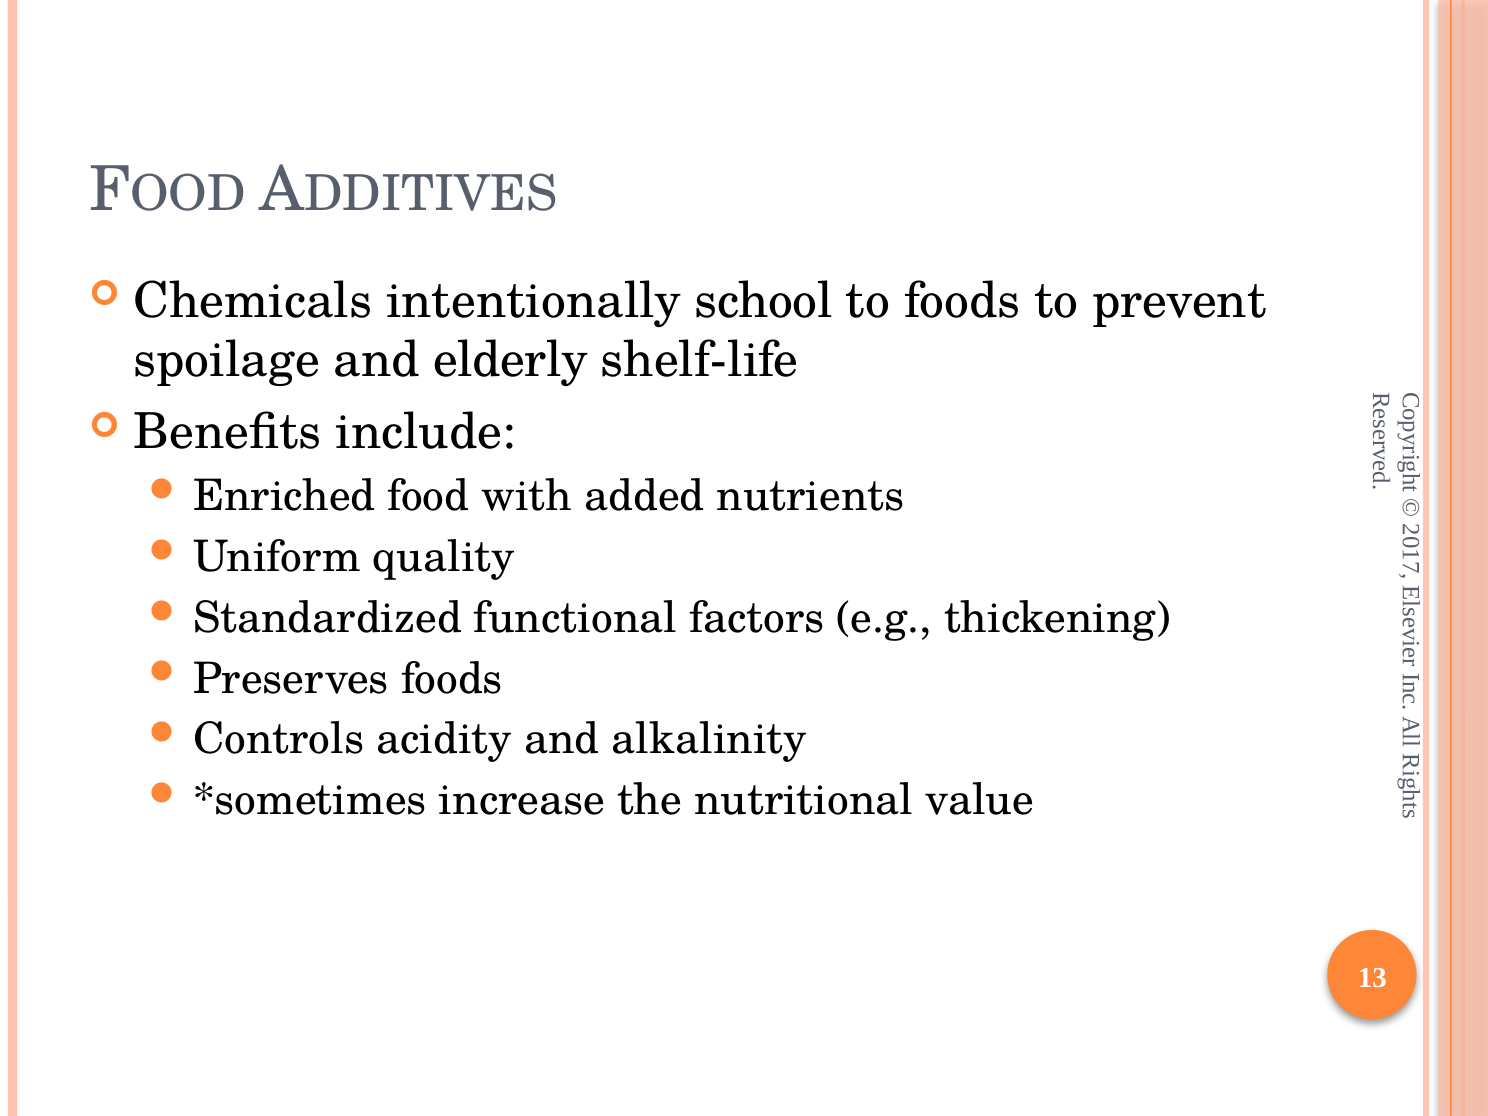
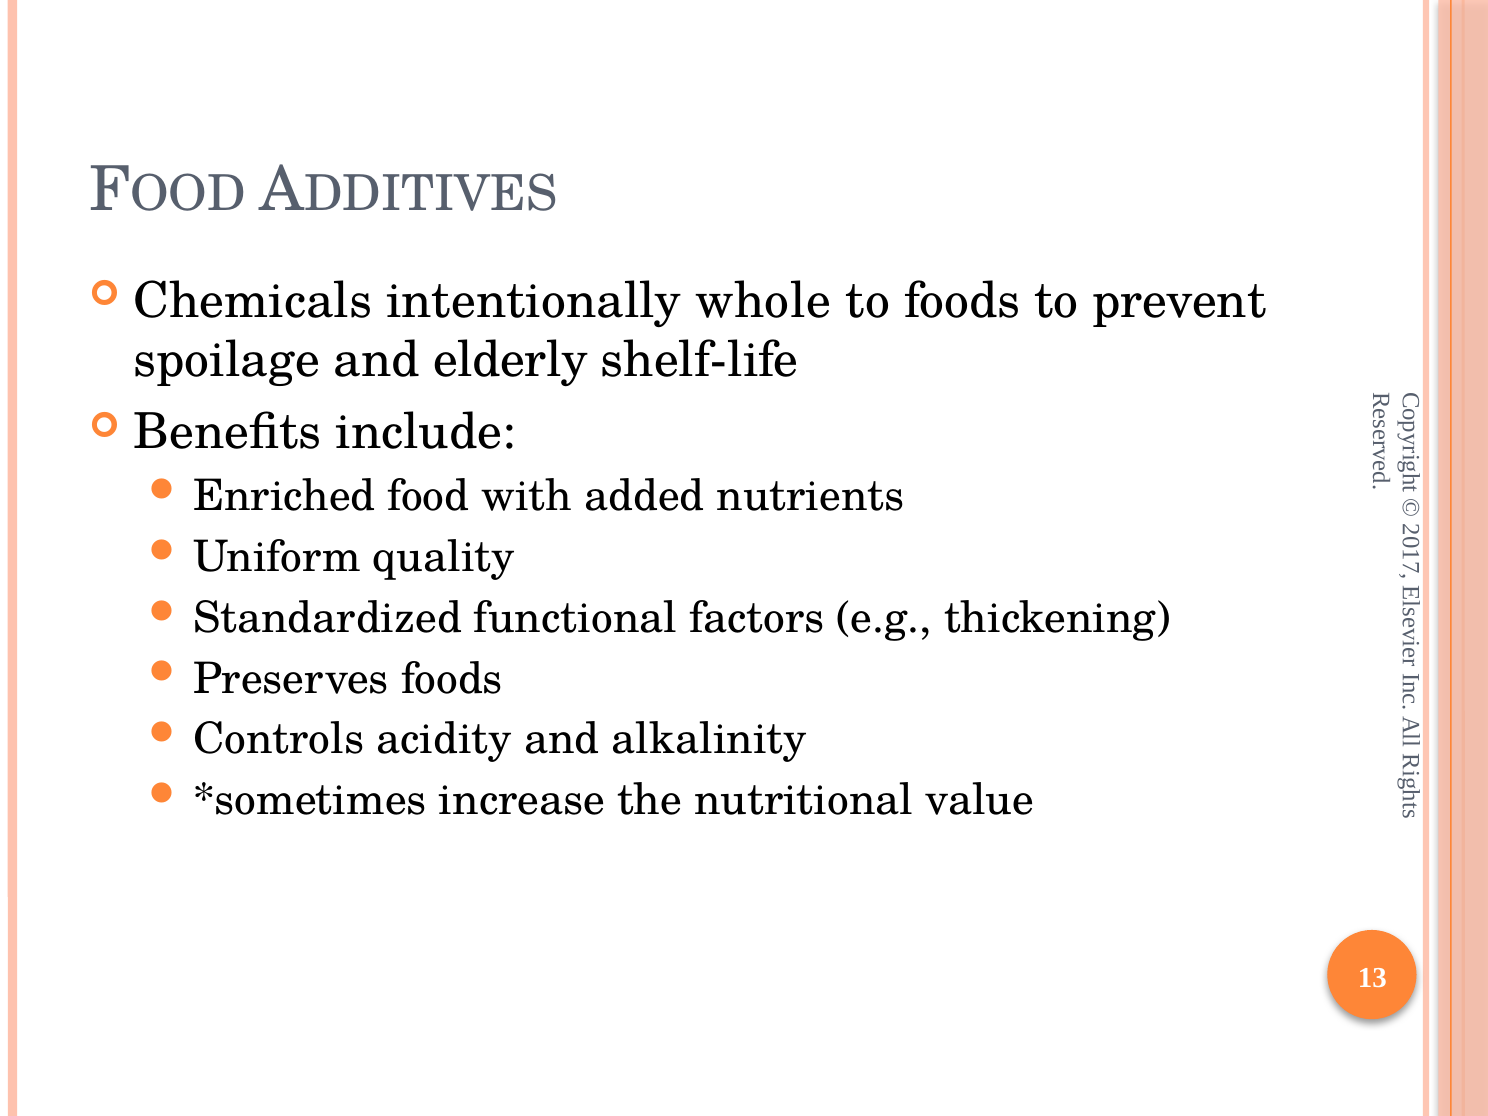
school: school -> whole
